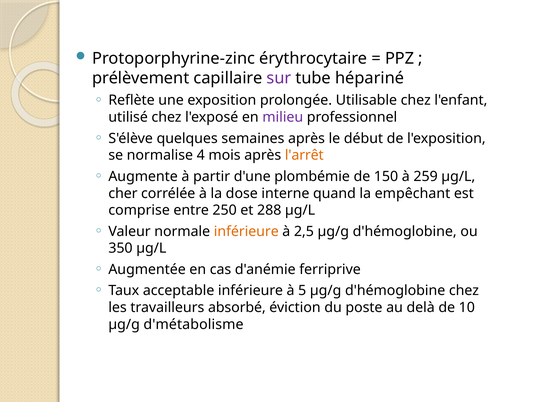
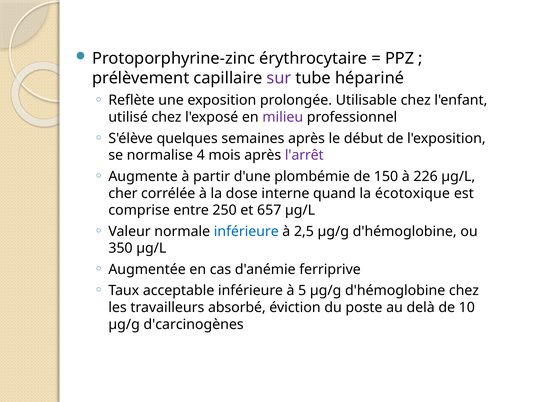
l'arrêt colour: orange -> purple
259: 259 -> 226
empêchant: empêchant -> écotoxique
288: 288 -> 657
inférieure at (246, 232) colour: orange -> blue
d'métabolisme: d'métabolisme -> d'carcinogènes
